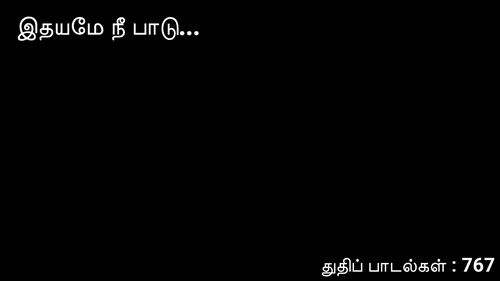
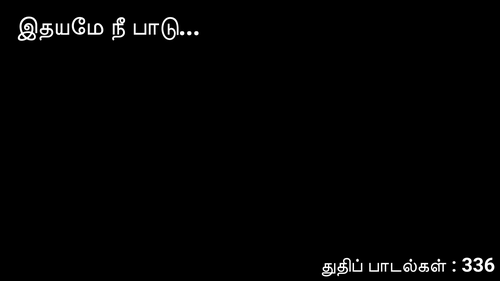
767: 767 -> 336
